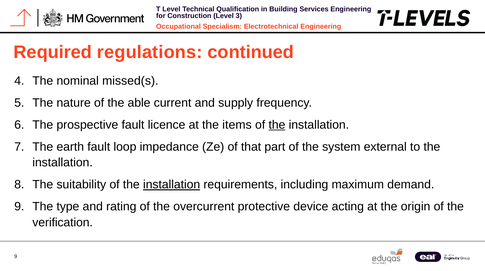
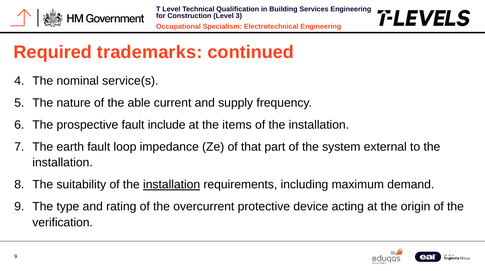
regulations: regulations -> trademarks
missed(s: missed(s -> service(s
licence: licence -> include
the at (277, 125) underline: present -> none
